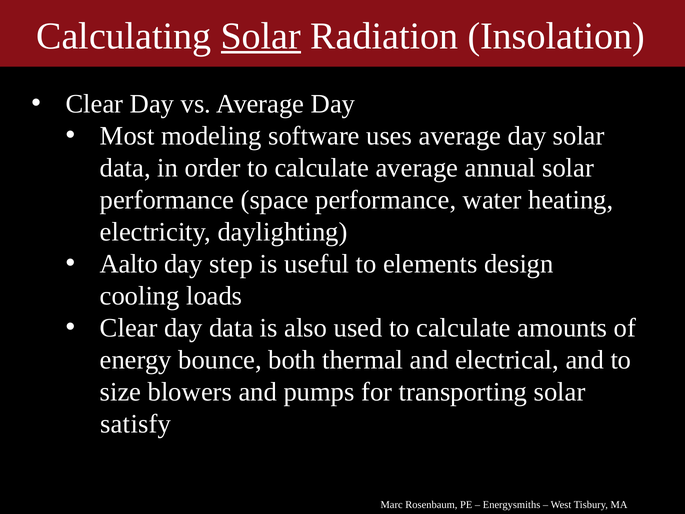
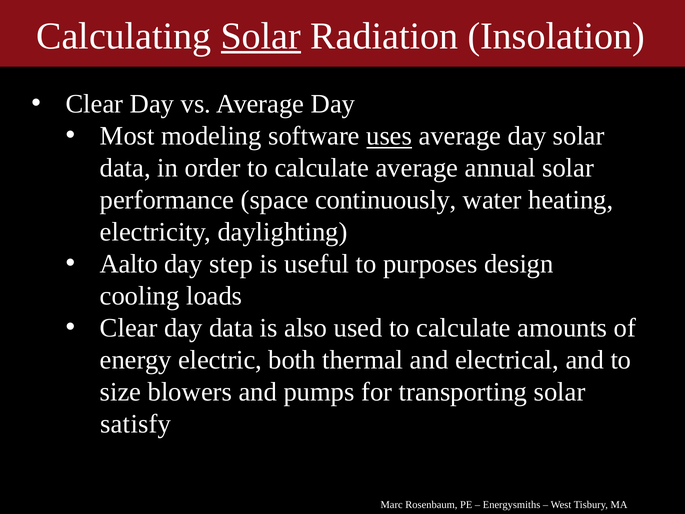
uses underline: none -> present
space performance: performance -> continuously
elements: elements -> purposes
bounce: bounce -> electric
